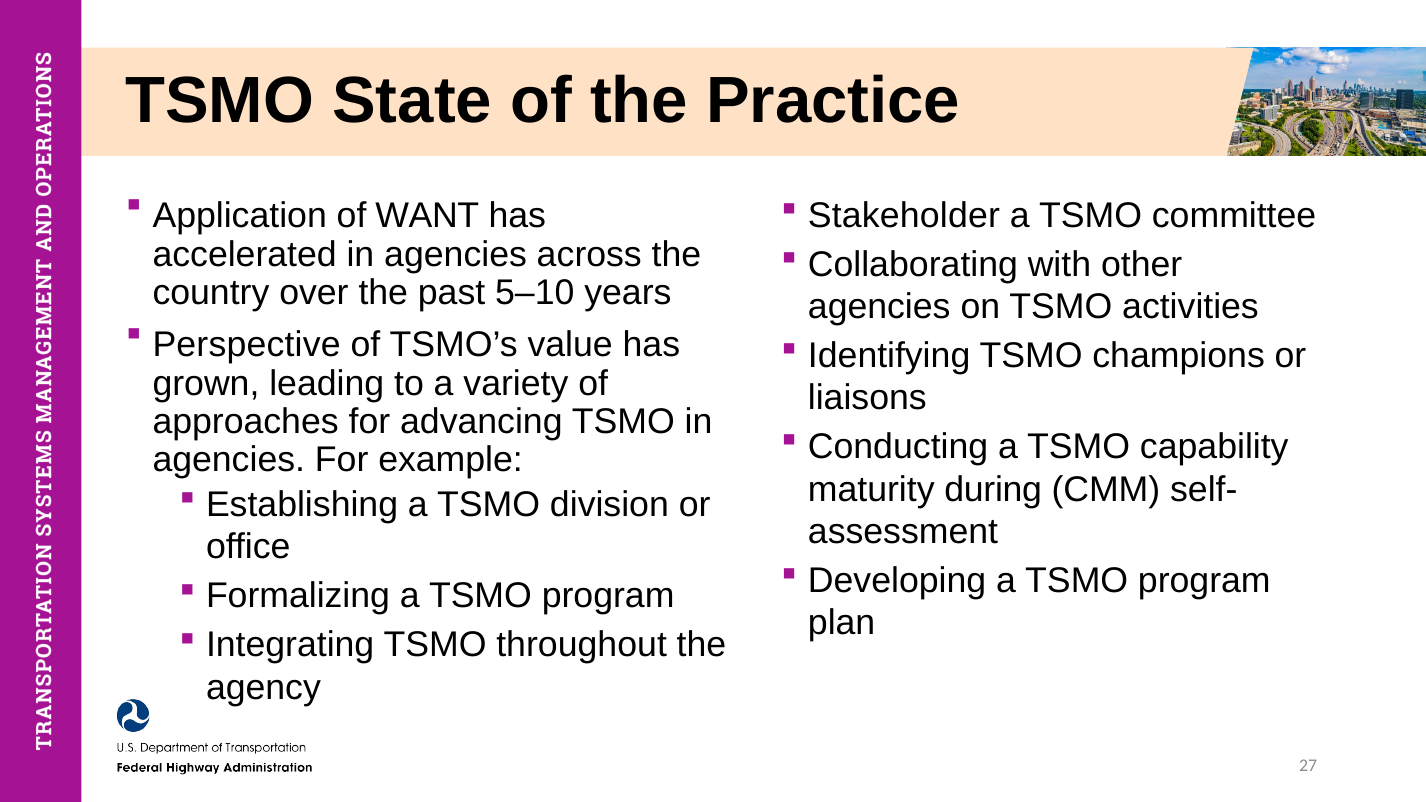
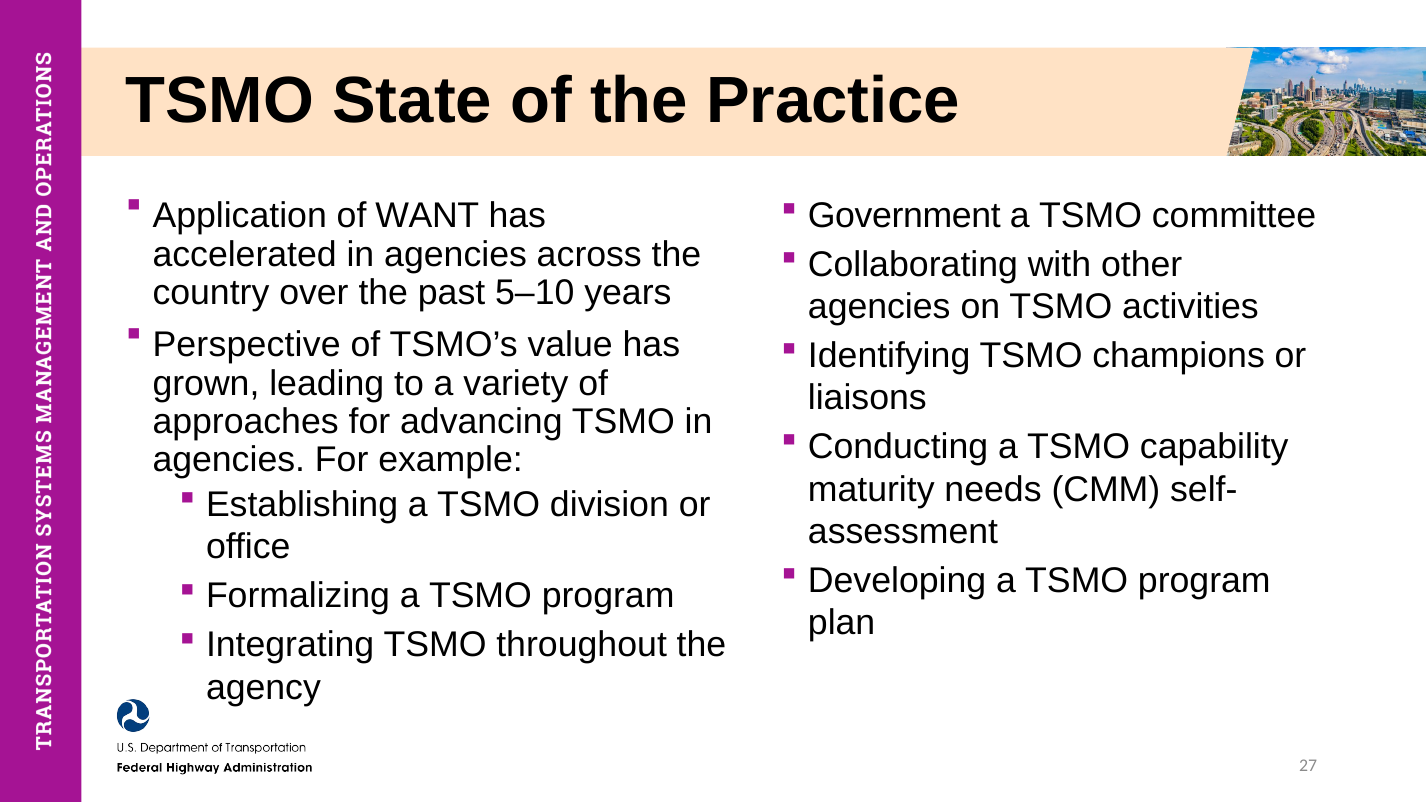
Stakeholder: Stakeholder -> Government
during: during -> needs
